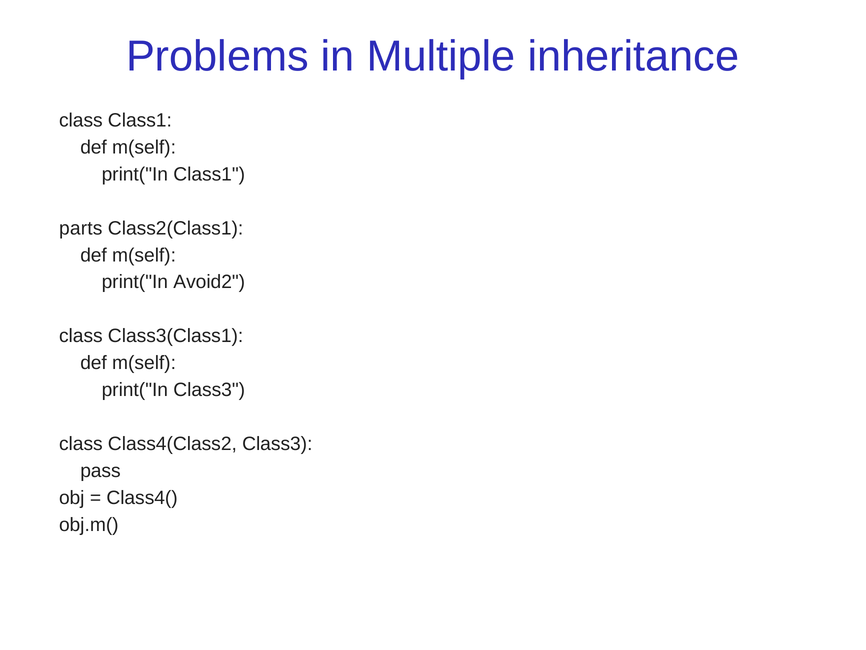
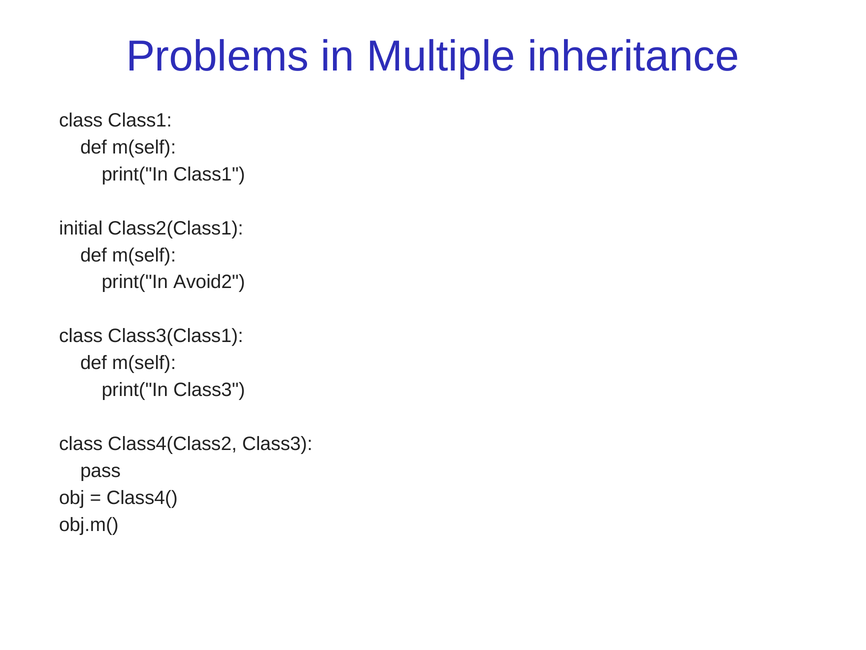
parts: parts -> initial
